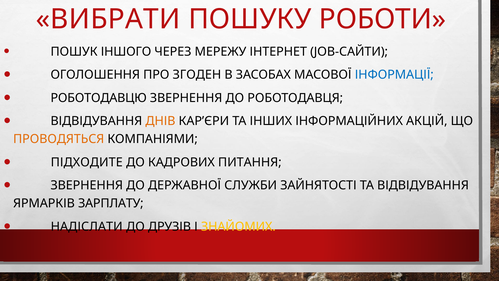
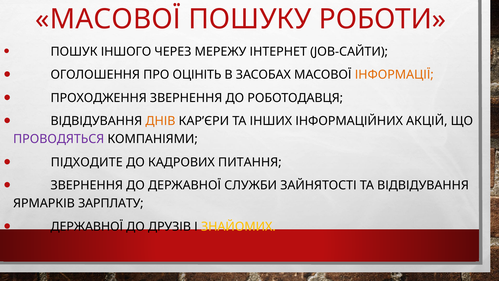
ВИБРАТИ at (108, 19): ВИБРАТИ -> МАСОВОЇ
ЗГОДЕН: ЗГОДЕН -> ОЦІНІТЬ
ІНФОРМАЦІЇ colour: blue -> orange
РОБОТОДАВЦЮ: РОБОТОДАВЦЮ -> ПРОХОДЖЕННЯ
ПРОВОДЯТЬСЯ colour: orange -> purple
НАДІСЛАТИ at (87, 226): НАДІСЛАТИ -> ДЕРЖАВНОЇ
